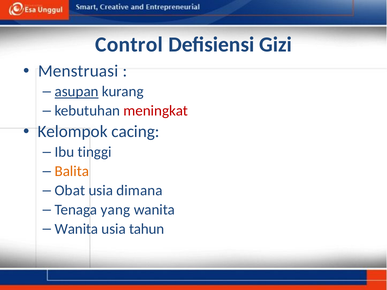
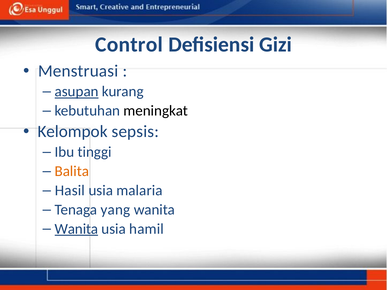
meningkat colour: red -> black
cacing: cacing -> sepsis
Obat: Obat -> Hasil
dimana: dimana -> malaria
Wanita at (76, 229) underline: none -> present
tahun: tahun -> hamil
